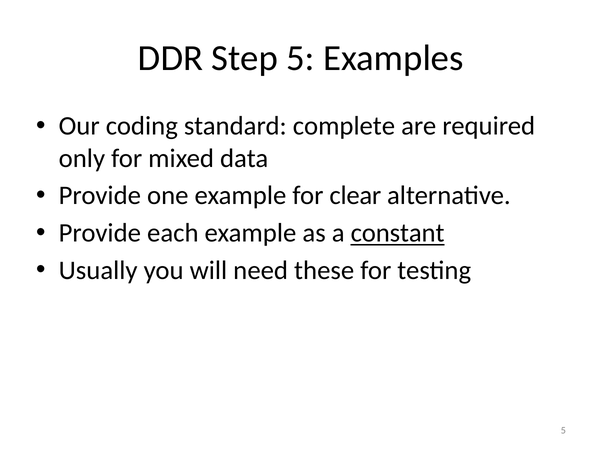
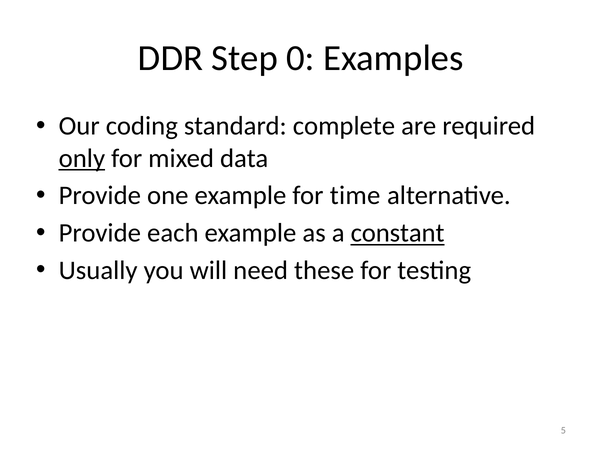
Step 5: 5 -> 0
only underline: none -> present
clear: clear -> time
